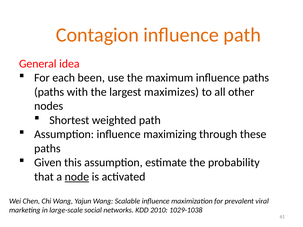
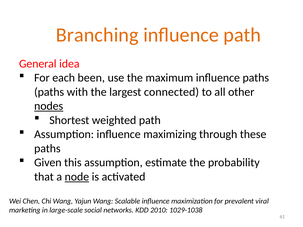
Contagion: Contagion -> Branching
maximizes: maximizes -> connected
nodes underline: none -> present
